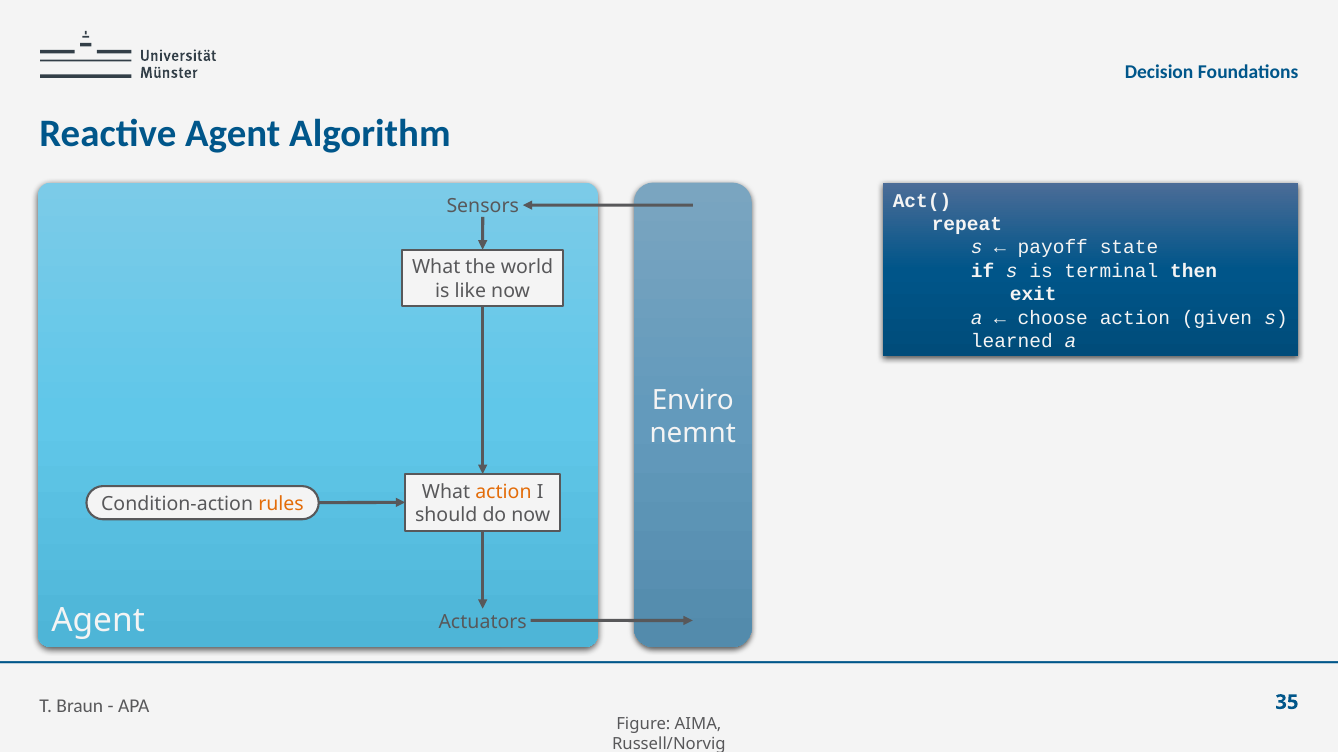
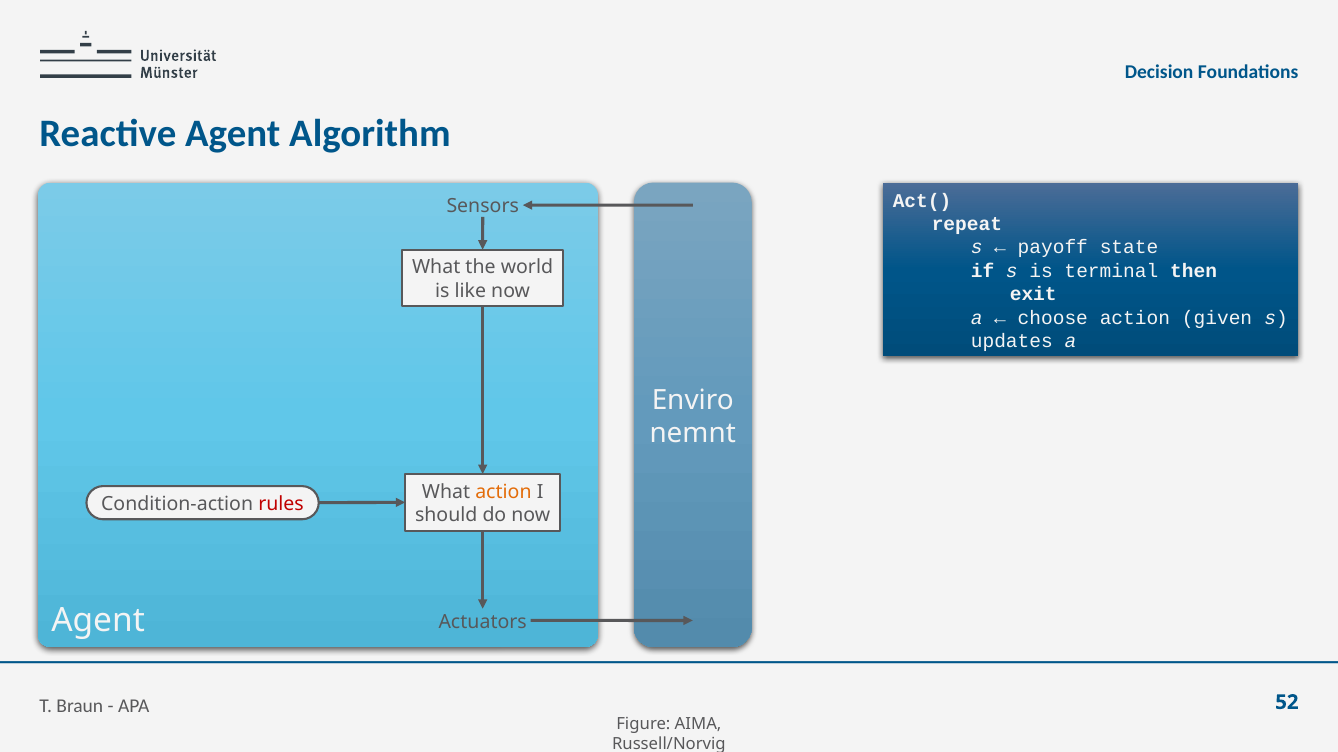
learned: learned -> updates
rules colour: orange -> red
35: 35 -> 52
